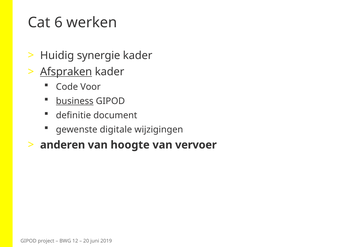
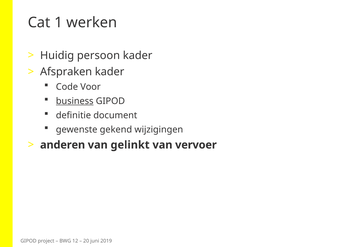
6: 6 -> 1
synergie: synergie -> persoon
Afspraken underline: present -> none
digitale: digitale -> gekend
hoogte: hoogte -> gelinkt
